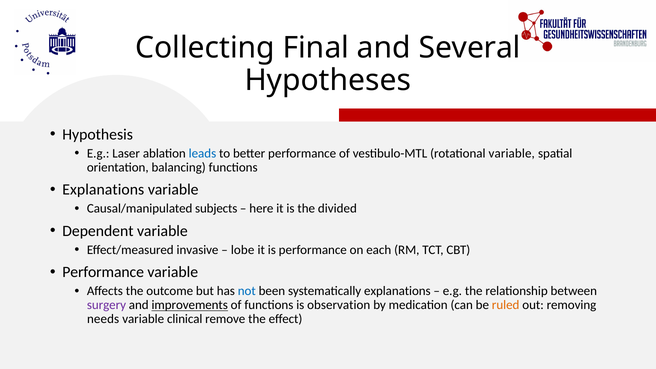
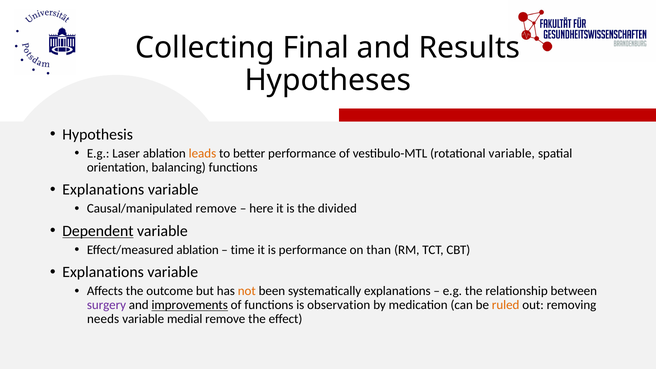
Several: Several -> Results
leads colour: blue -> orange
Causal/manipulated subjects: subjects -> remove
Dependent underline: none -> present
Effect/measured invasive: invasive -> ablation
lobe: lobe -> time
each: each -> than
Performance at (103, 272): Performance -> Explanations
not colour: blue -> orange
clinical: clinical -> medial
